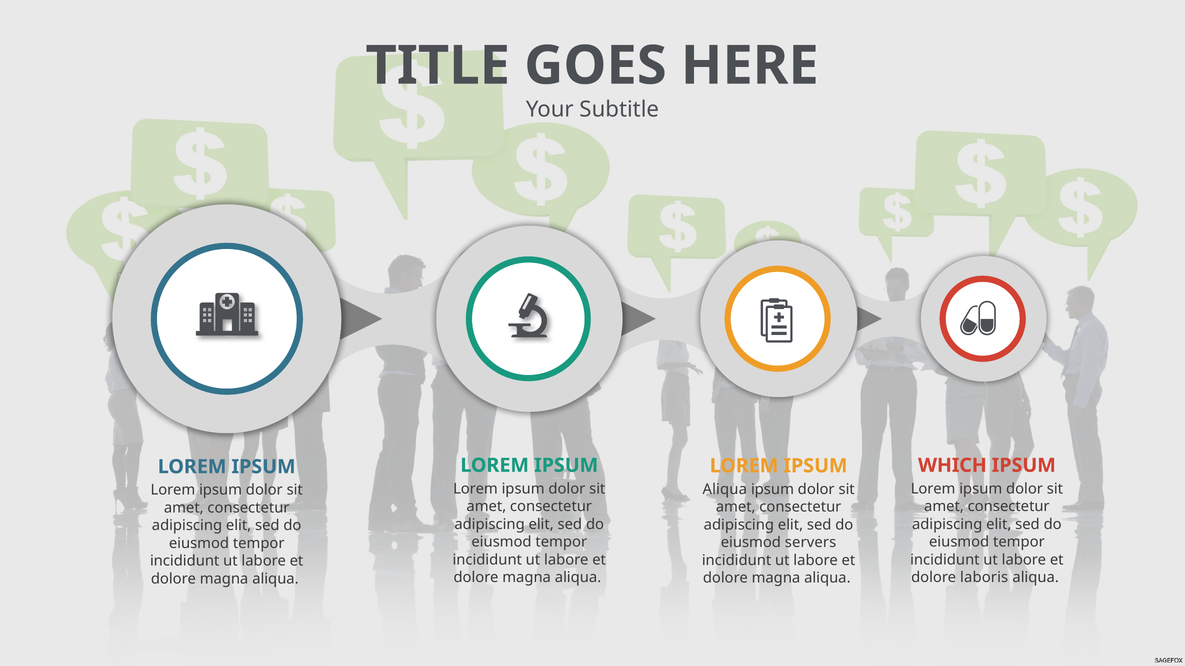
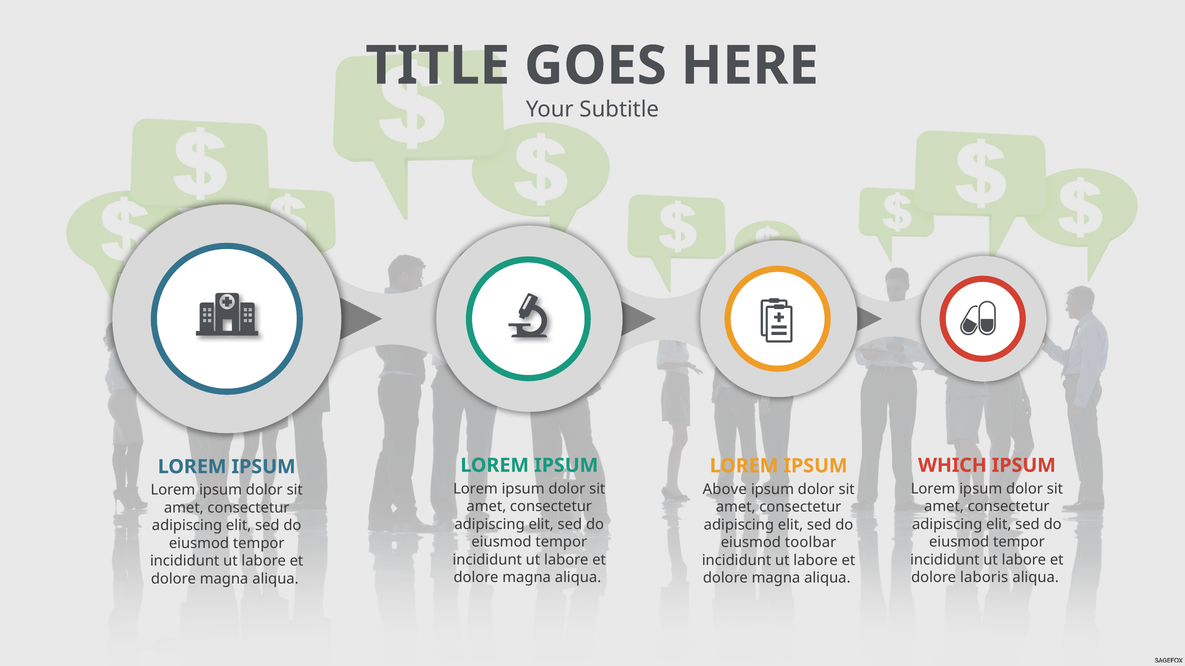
Aliqua at (725, 490): Aliqua -> Above
servers: servers -> toolbar
